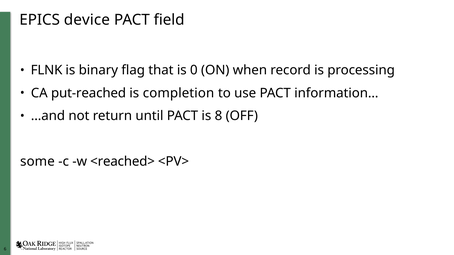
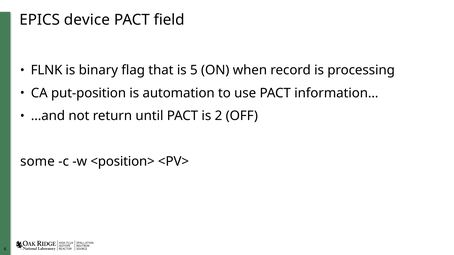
0: 0 -> 5
put-reached: put-reached -> put-position
completion: completion -> automation
8: 8 -> 2
<reached>: <reached> -> <position>
